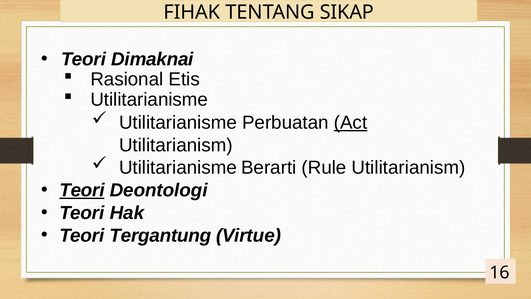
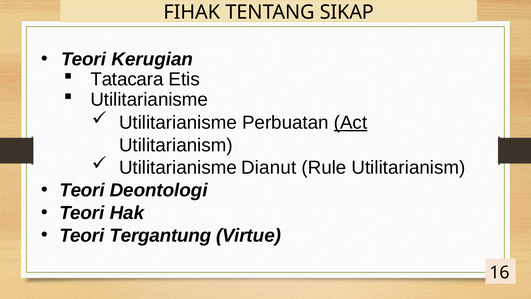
Dimaknai: Dimaknai -> Kerugian
Rasional: Rasional -> Tatacara
Berarti: Berarti -> Dianut
Teori at (82, 190) underline: present -> none
